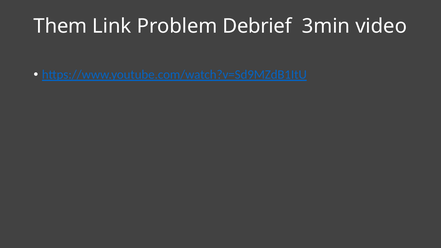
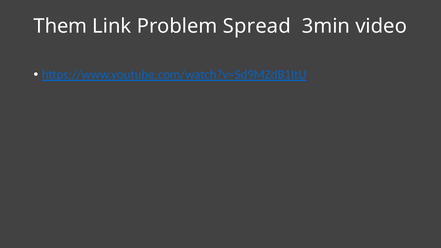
Debrief: Debrief -> Spread
